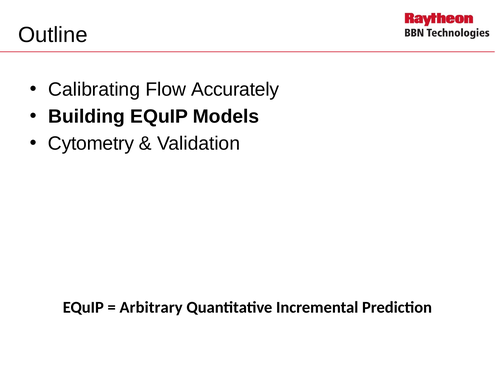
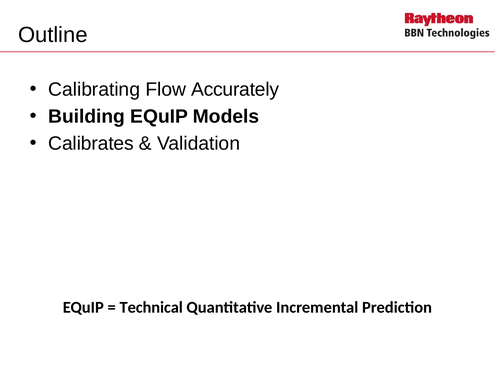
Cytometry: Cytometry -> Calibrates
Arbitrary: Arbitrary -> Technical
